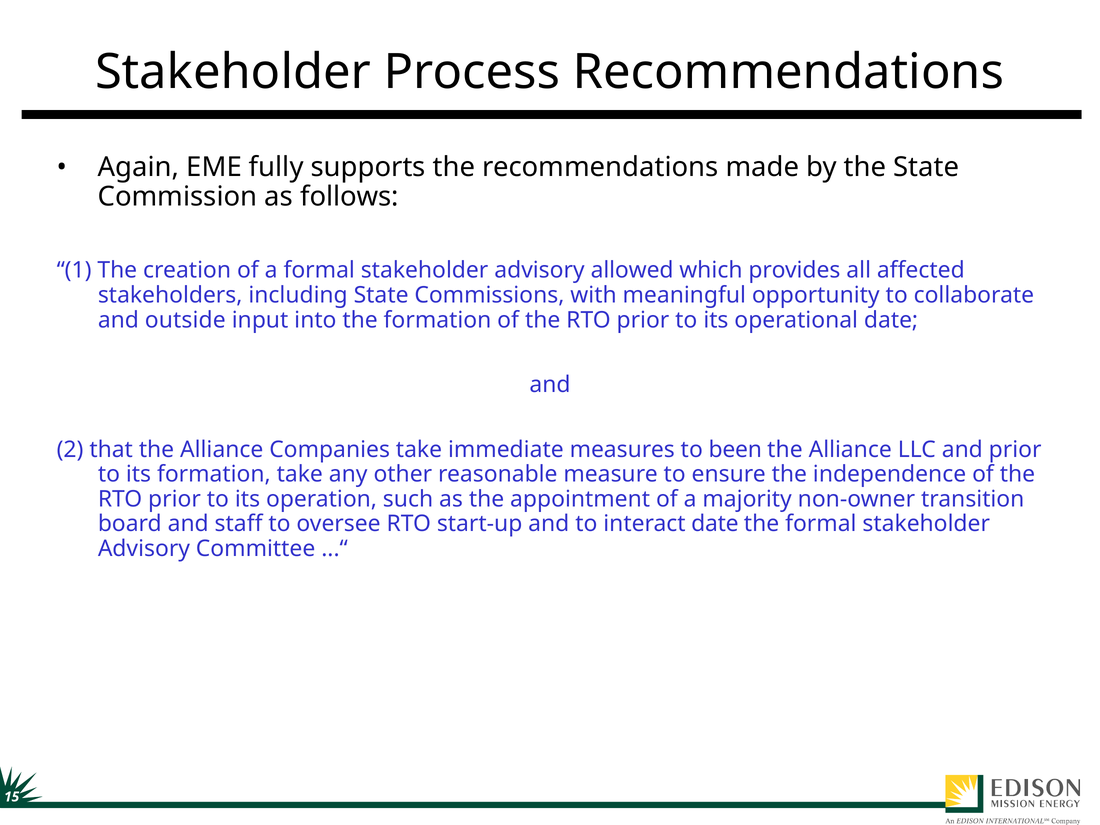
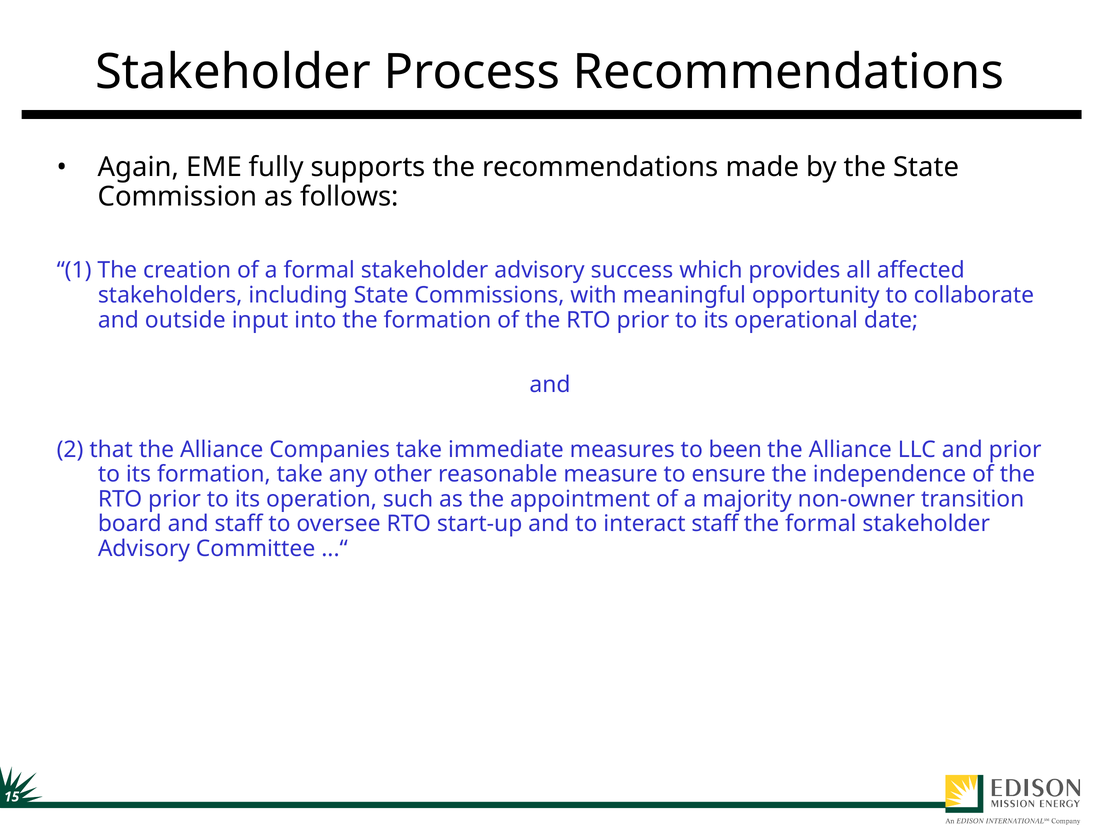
allowed: allowed -> success
interact date: date -> staff
